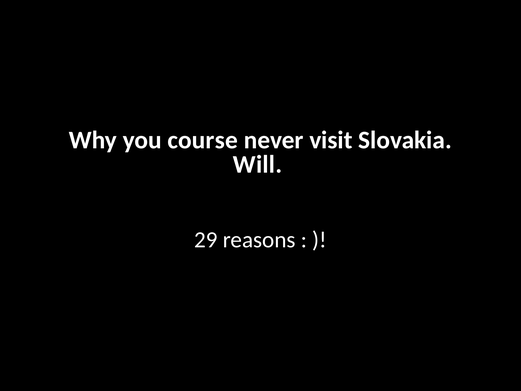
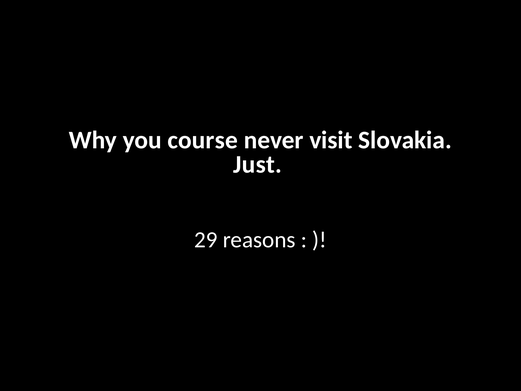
Will: Will -> Just
